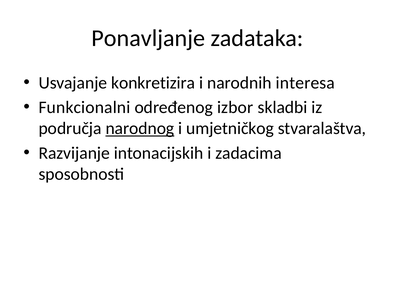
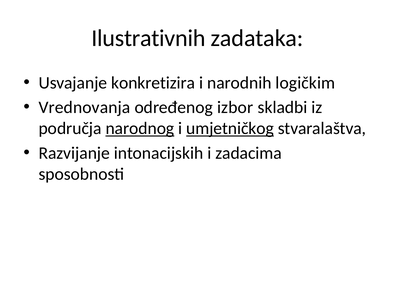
Ponavljanje: Ponavljanje -> Ilustrativnih
interesa: interesa -> logičkim
Funkcionalni: Funkcionalni -> Vrednovanja
umjetničkog underline: none -> present
